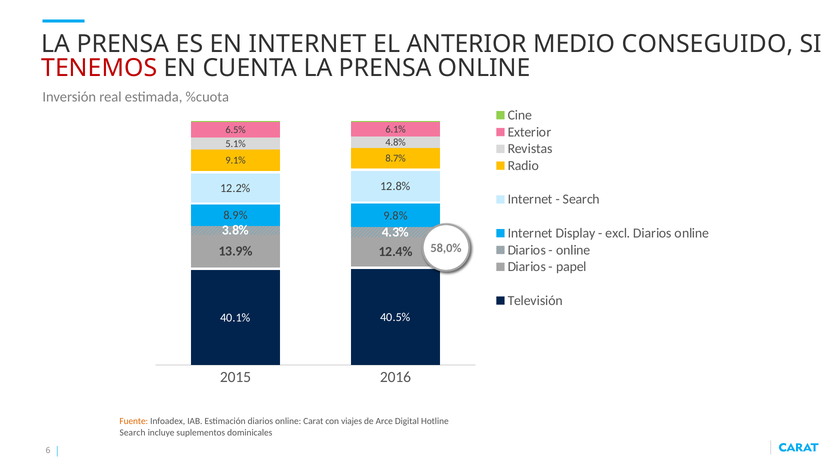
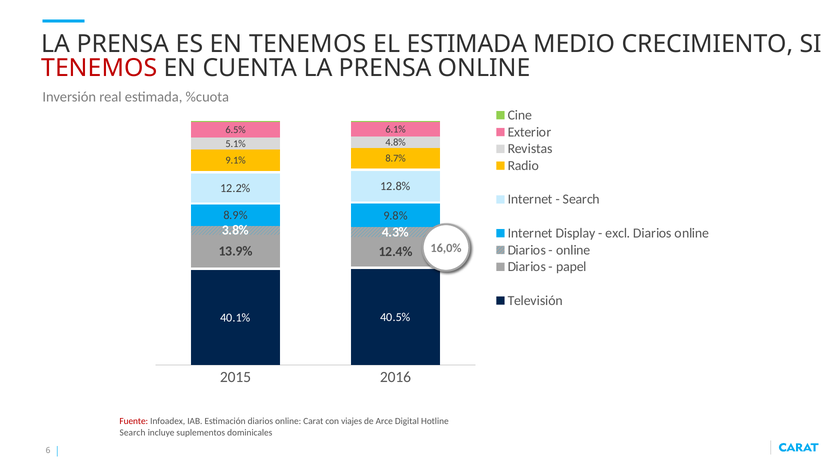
EN INTERNET: INTERNET -> TENEMOS
EL ANTERIOR: ANTERIOR -> ESTIMADA
CONSEGUIDO: CONSEGUIDO -> CRECIMIENTO
58,0%: 58,0% -> 16,0%
Fuente colour: orange -> red
